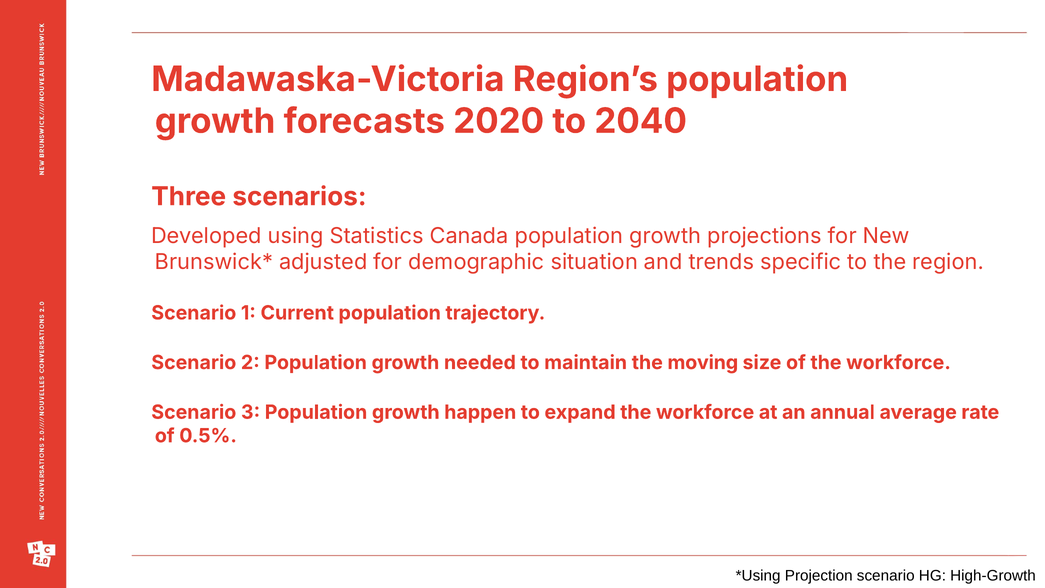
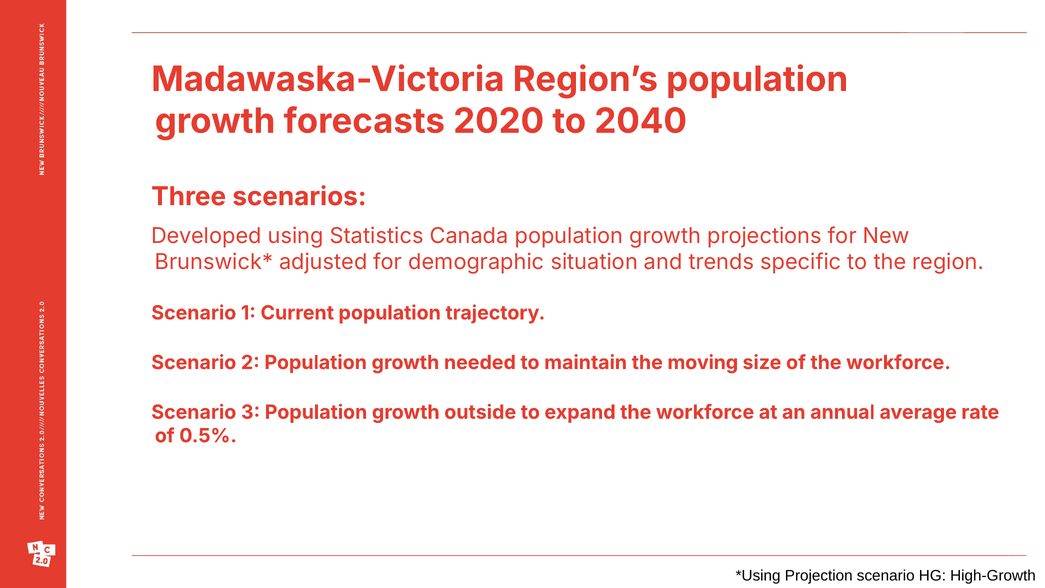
happen: happen -> outside
